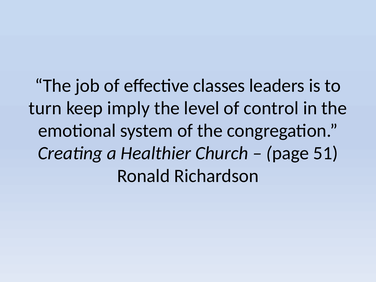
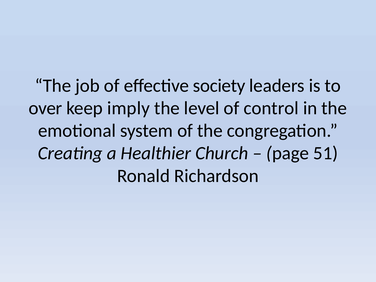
classes: classes -> society
turn: turn -> over
